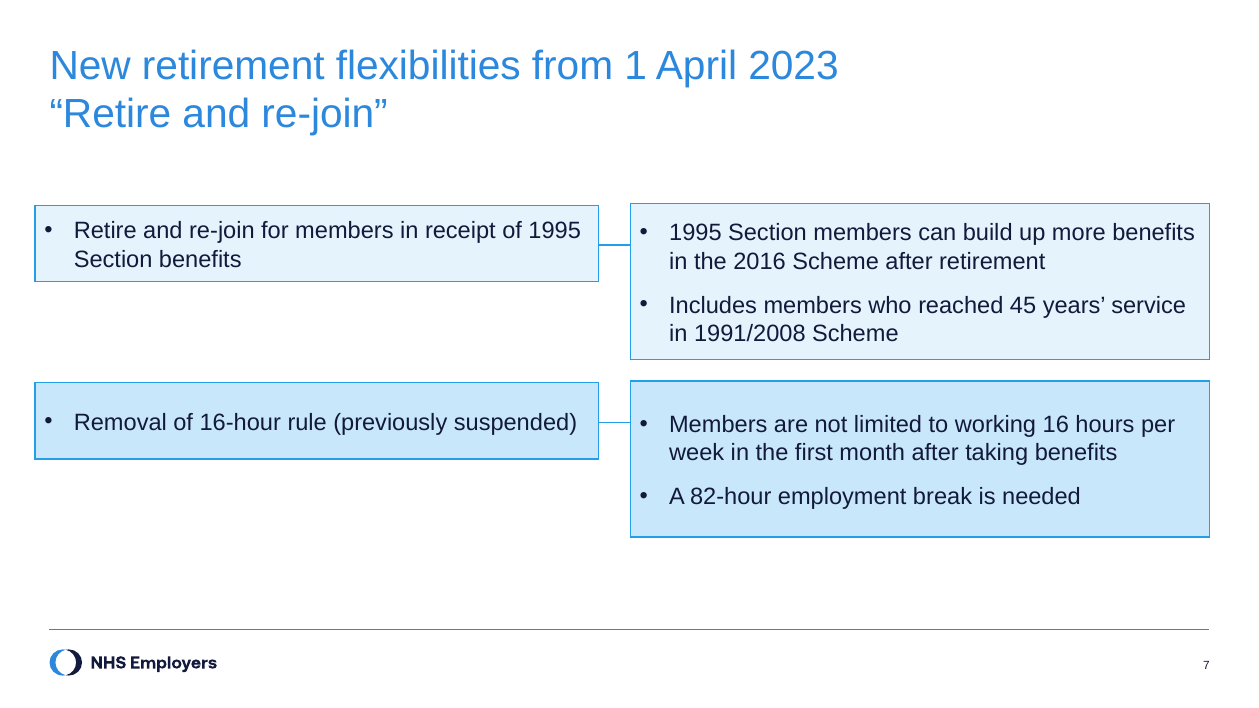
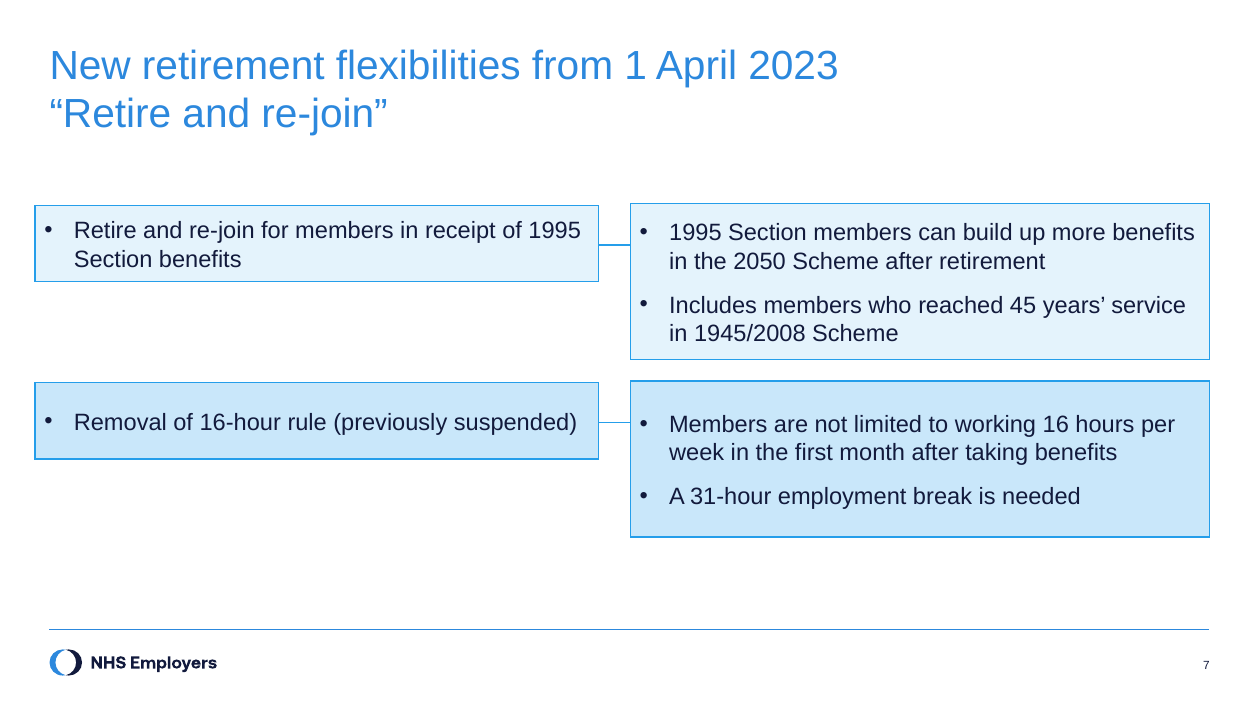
2016: 2016 -> 2050
1991/2008: 1991/2008 -> 1945/2008
82-hour: 82-hour -> 31-hour
